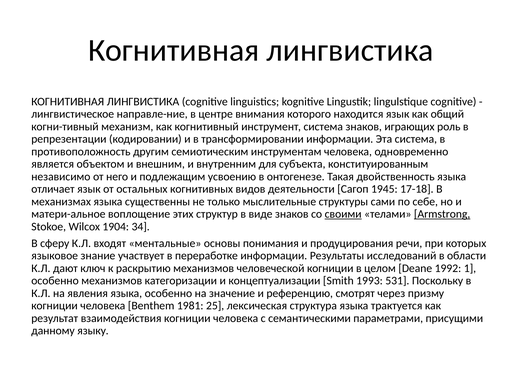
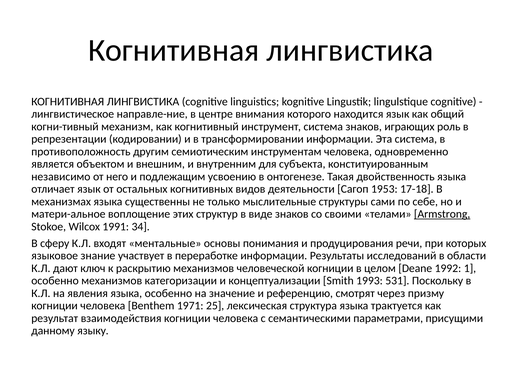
1945: 1945 -> 1953
своими underline: present -> none
1904: 1904 -> 1991
1981: 1981 -> 1971
